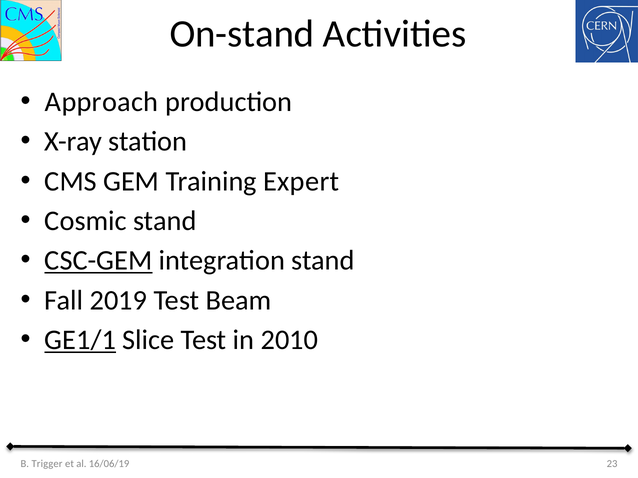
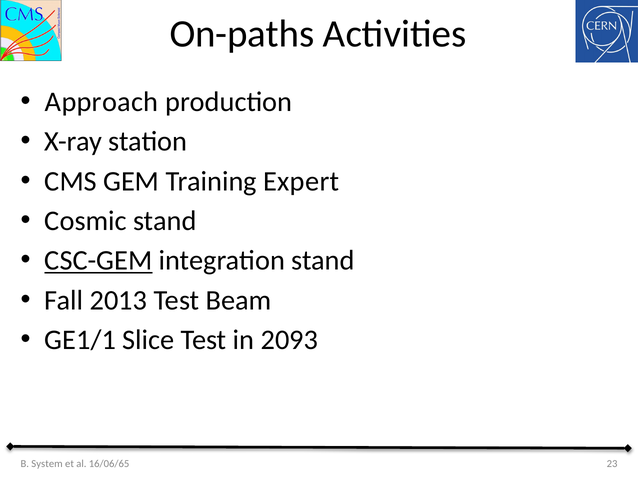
On-stand: On-stand -> On-paths
2019: 2019 -> 2013
GE1/1 underline: present -> none
2010: 2010 -> 2093
Trigger: Trigger -> System
16/06/19: 16/06/19 -> 16/06/65
